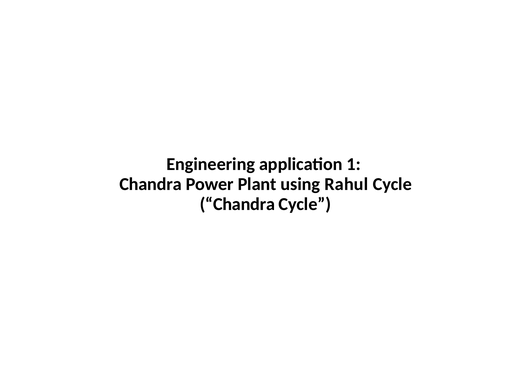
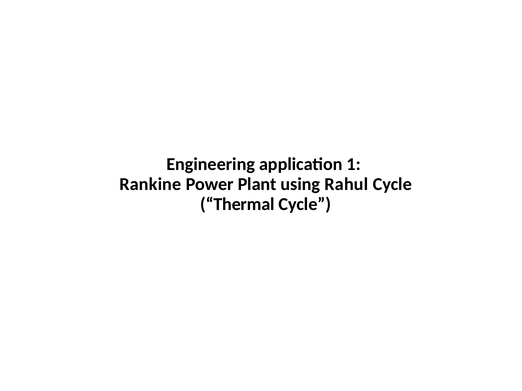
Chandra at (151, 184): Chandra -> Rankine
Chandra at (237, 204): Chandra -> Thermal
